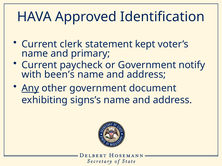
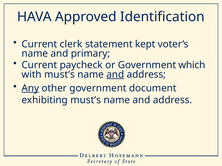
notify: notify -> which
with been’s: been’s -> must’s
and at (115, 75) underline: none -> present
exhibiting signs’s: signs’s -> must’s
